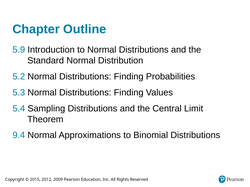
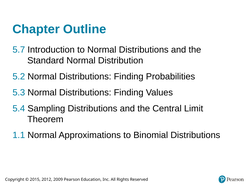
5.9: 5.9 -> 5.7
9.4: 9.4 -> 1.1
